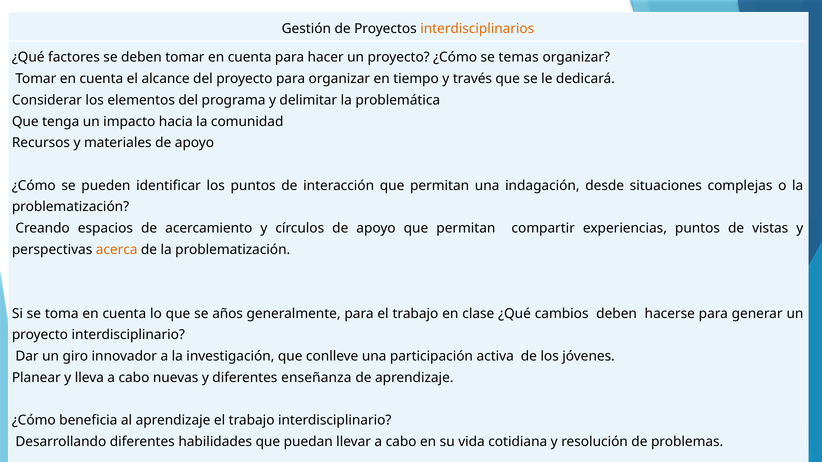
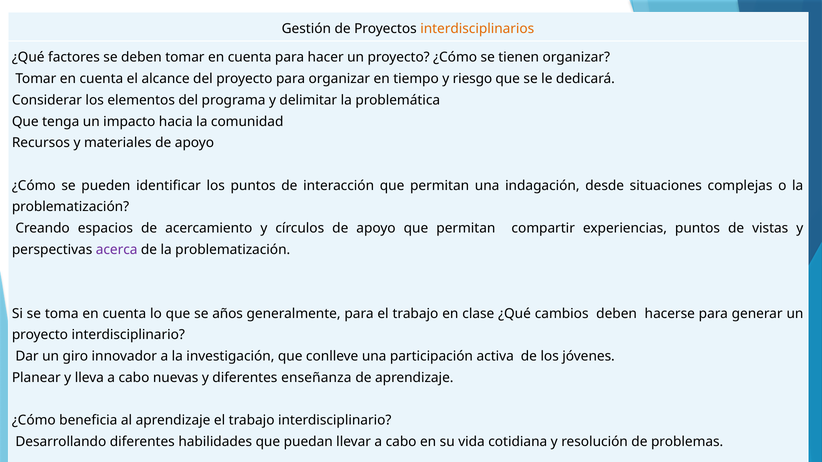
temas: temas -> tienen
través: través -> riesgo
acerca colour: orange -> purple
